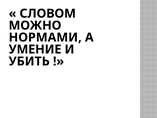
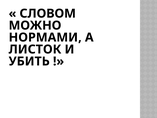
УМЕНИЕ: УМЕНИЕ -> ЛИСТОК
